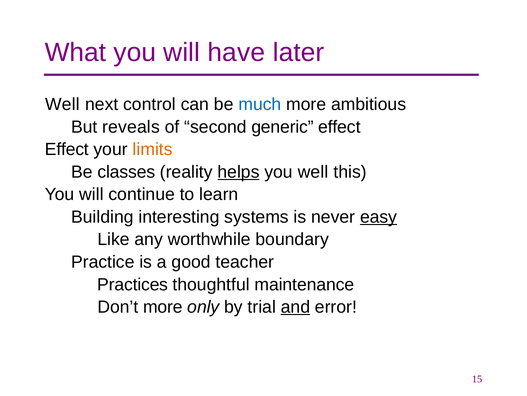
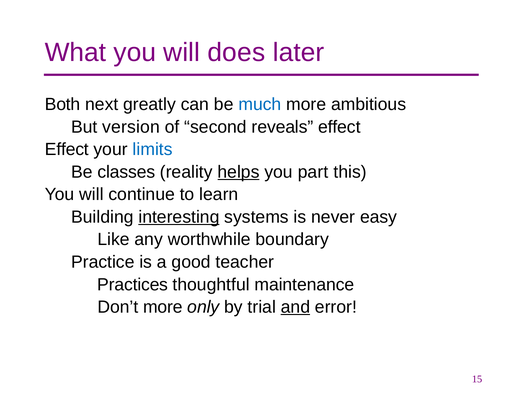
have: have -> does
Well at (62, 104): Well -> Both
control: control -> greatly
reveals: reveals -> version
generic: generic -> reveals
limits colour: orange -> blue
you well: well -> part
interesting underline: none -> present
easy underline: present -> none
